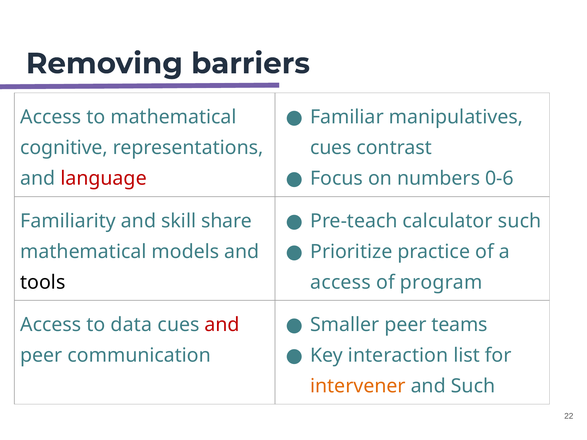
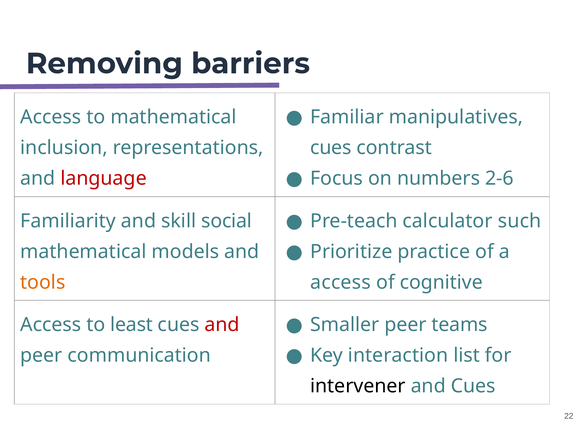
cognitive: cognitive -> inclusion
0-6: 0-6 -> 2-6
share: share -> social
tools colour: black -> orange
program: program -> cognitive
data: data -> least
intervener colour: orange -> black
and Such: Such -> Cues
